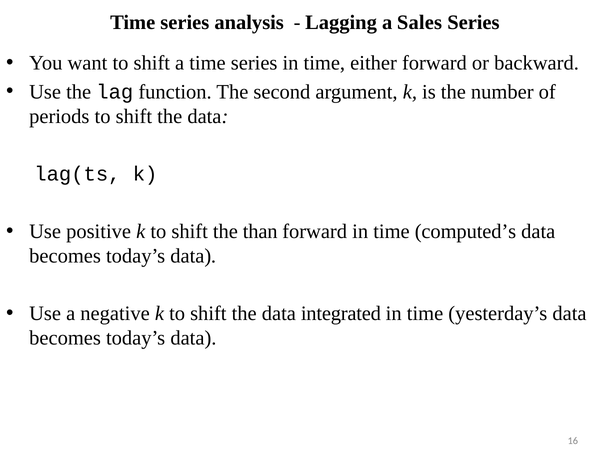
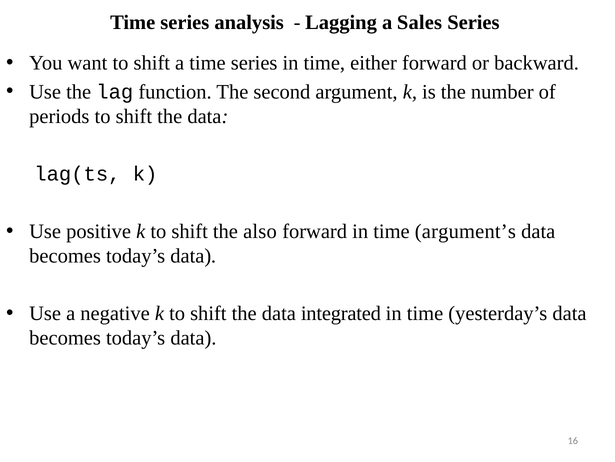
than: than -> also
computed’s: computed’s -> argument’s
